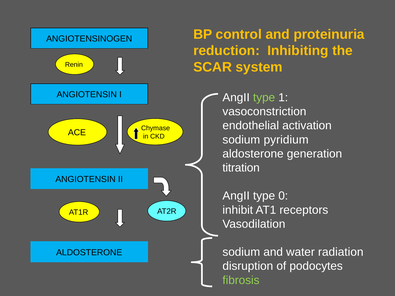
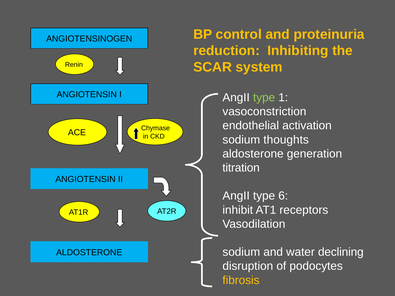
pyridium: pyridium -> thoughts
0: 0 -> 6
radiation: radiation -> declining
fibrosis colour: light green -> yellow
